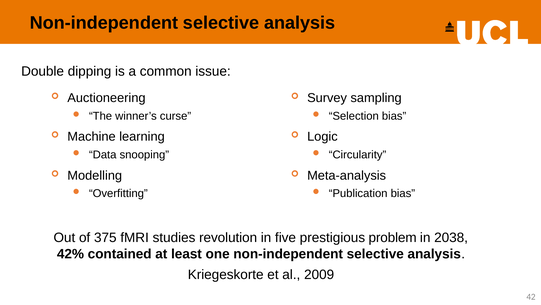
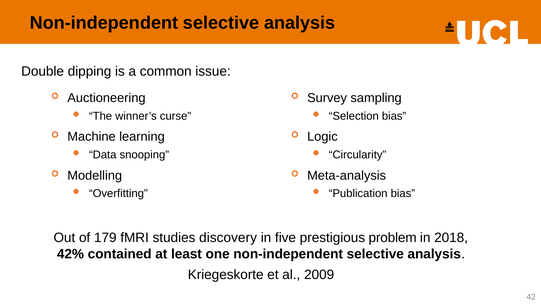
375: 375 -> 179
revolution: revolution -> discovery
2038: 2038 -> 2018
